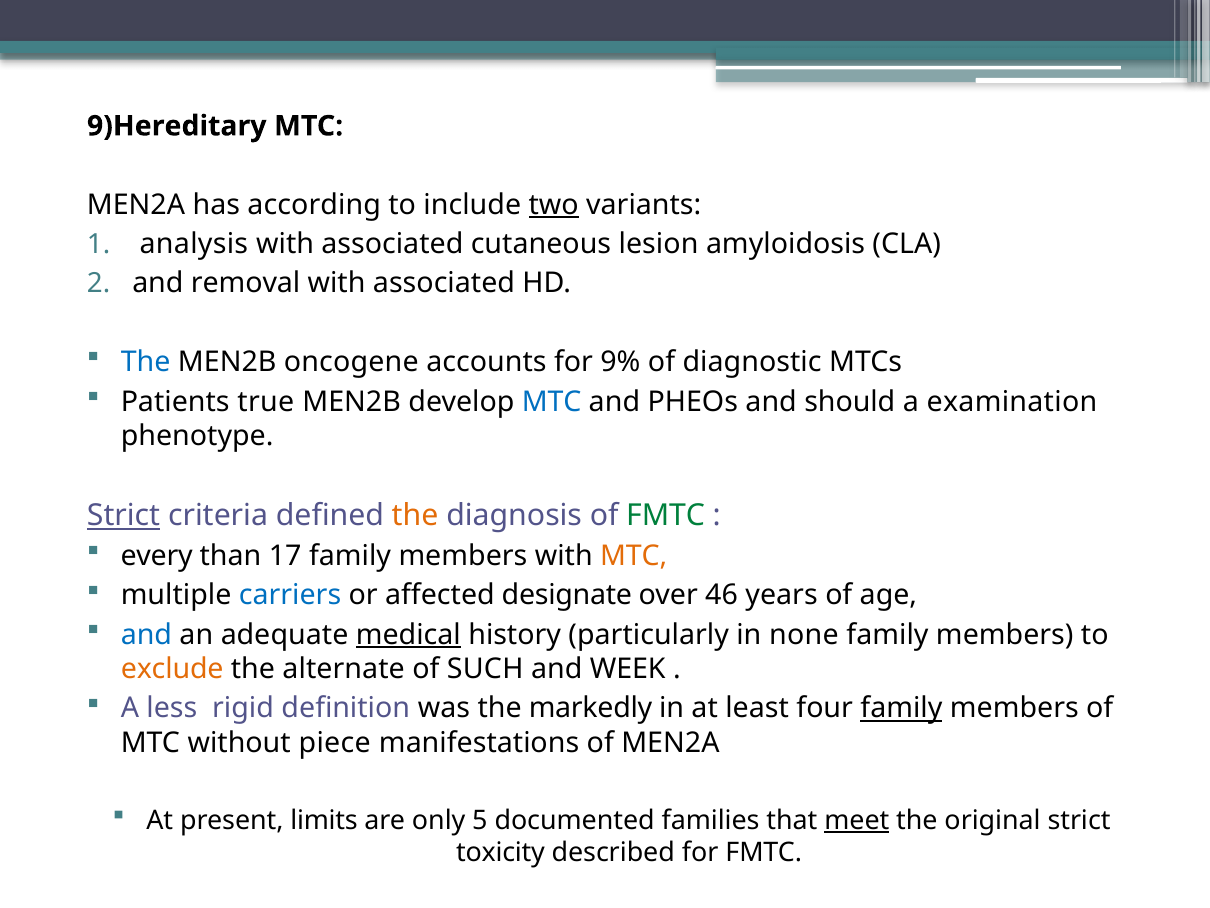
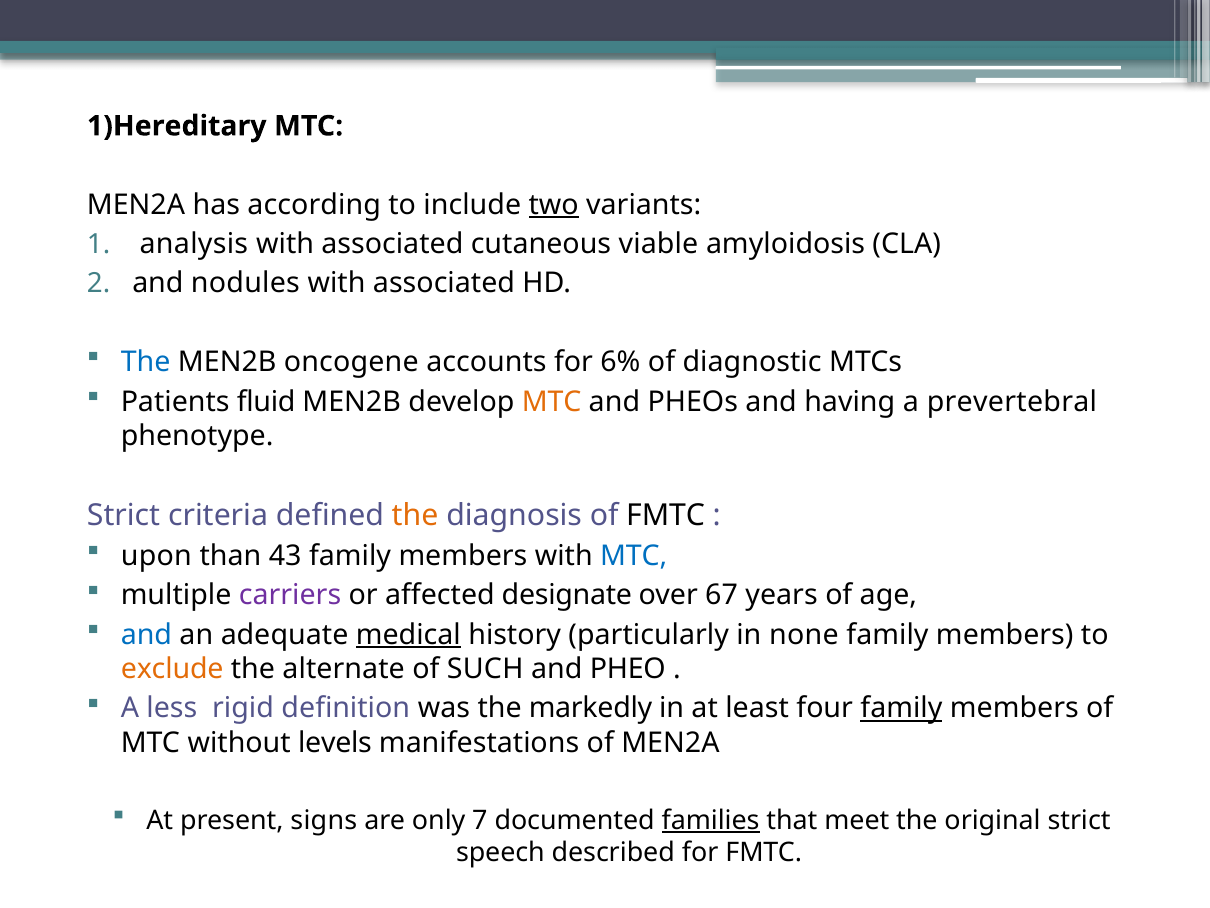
9)Hereditary: 9)Hereditary -> 1)Hereditary
lesion: lesion -> viable
removal: removal -> nodules
9%: 9% -> 6%
true: true -> fluid
MTC at (552, 401) colour: blue -> orange
should: should -> having
examination: examination -> prevertebral
Strict at (124, 516) underline: present -> none
FMTC at (666, 516) colour: green -> black
every: every -> upon
17: 17 -> 43
MTC at (634, 556) colour: orange -> blue
carriers colour: blue -> purple
46: 46 -> 67
WEEK: WEEK -> PHEO
piece: piece -> levels
limits: limits -> signs
5: 5 -> 7
families underline: none -> present
meet underline: present -> none
toxicity: toxicity -> speech
